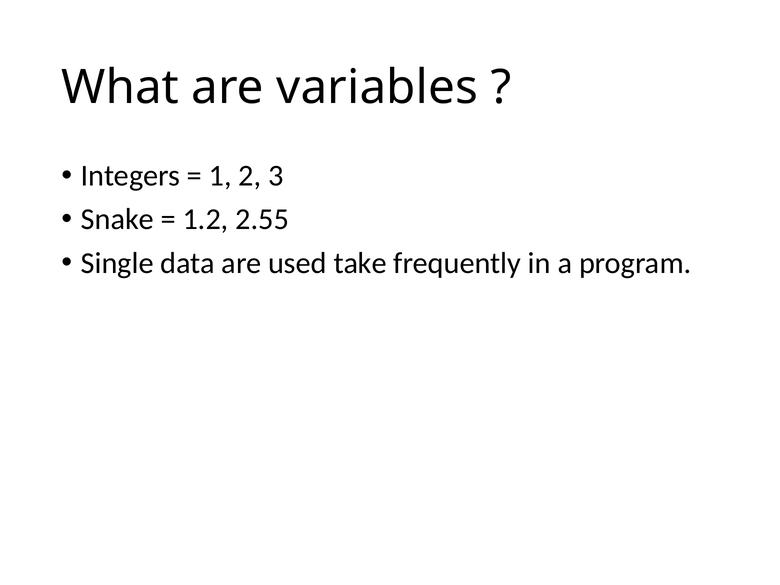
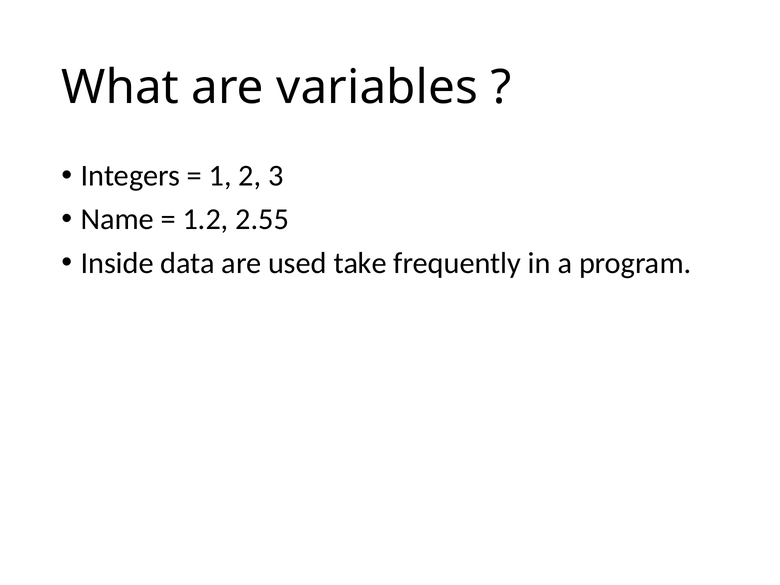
Snake: Snake -> Name
Single: Single -> Inside
